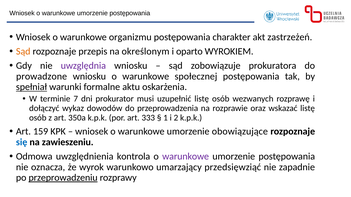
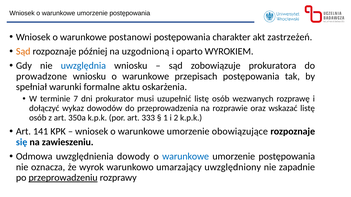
organizmu: organizmu -> postanowi
przepis: przepis -> później
określonym: określonym -> uzgodnioną
uwzględnia colour: purple -> blue
społecznej: społecznej -> przepisach
spełniał underline: present -> none
159: 159 -> 141
kontrola: kontrola -> dowody
warunkowe at (186, 157) colour: purple -> blue
przedsięwziąć: przedsięwziąć -> uwzględniony
